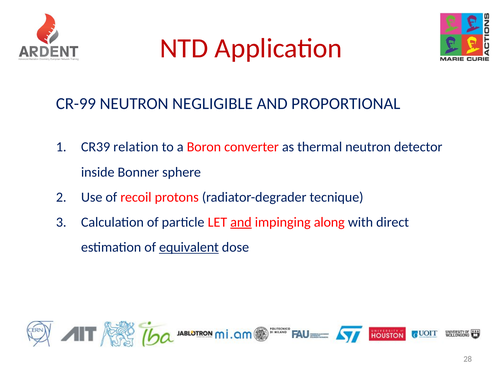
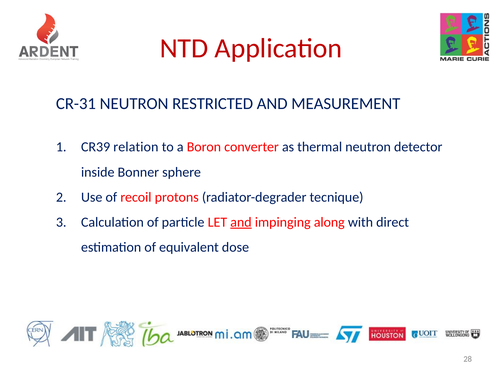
CR-99: CR-99 -> CR-31
NEGLIGIBLE: NEGLIGIBLE -> RESTRICTED
PROPORTIONAL: PROPORTIONAL -> MEASUREMENT
equivalent underline: present -> none
